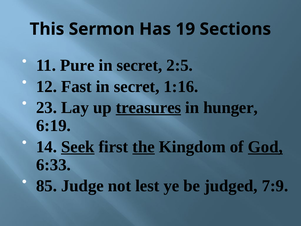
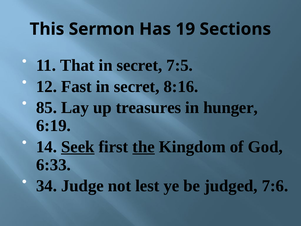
Pure: Pure -> That
2:5: 2:5 -> 7:5
1:16: 1:16 -> 8:16
23: 23 -> 85
treasures underline: present -> none
God underline: present -> none
85: 85 -> 34
7:9: 7:9 -> 7:6
